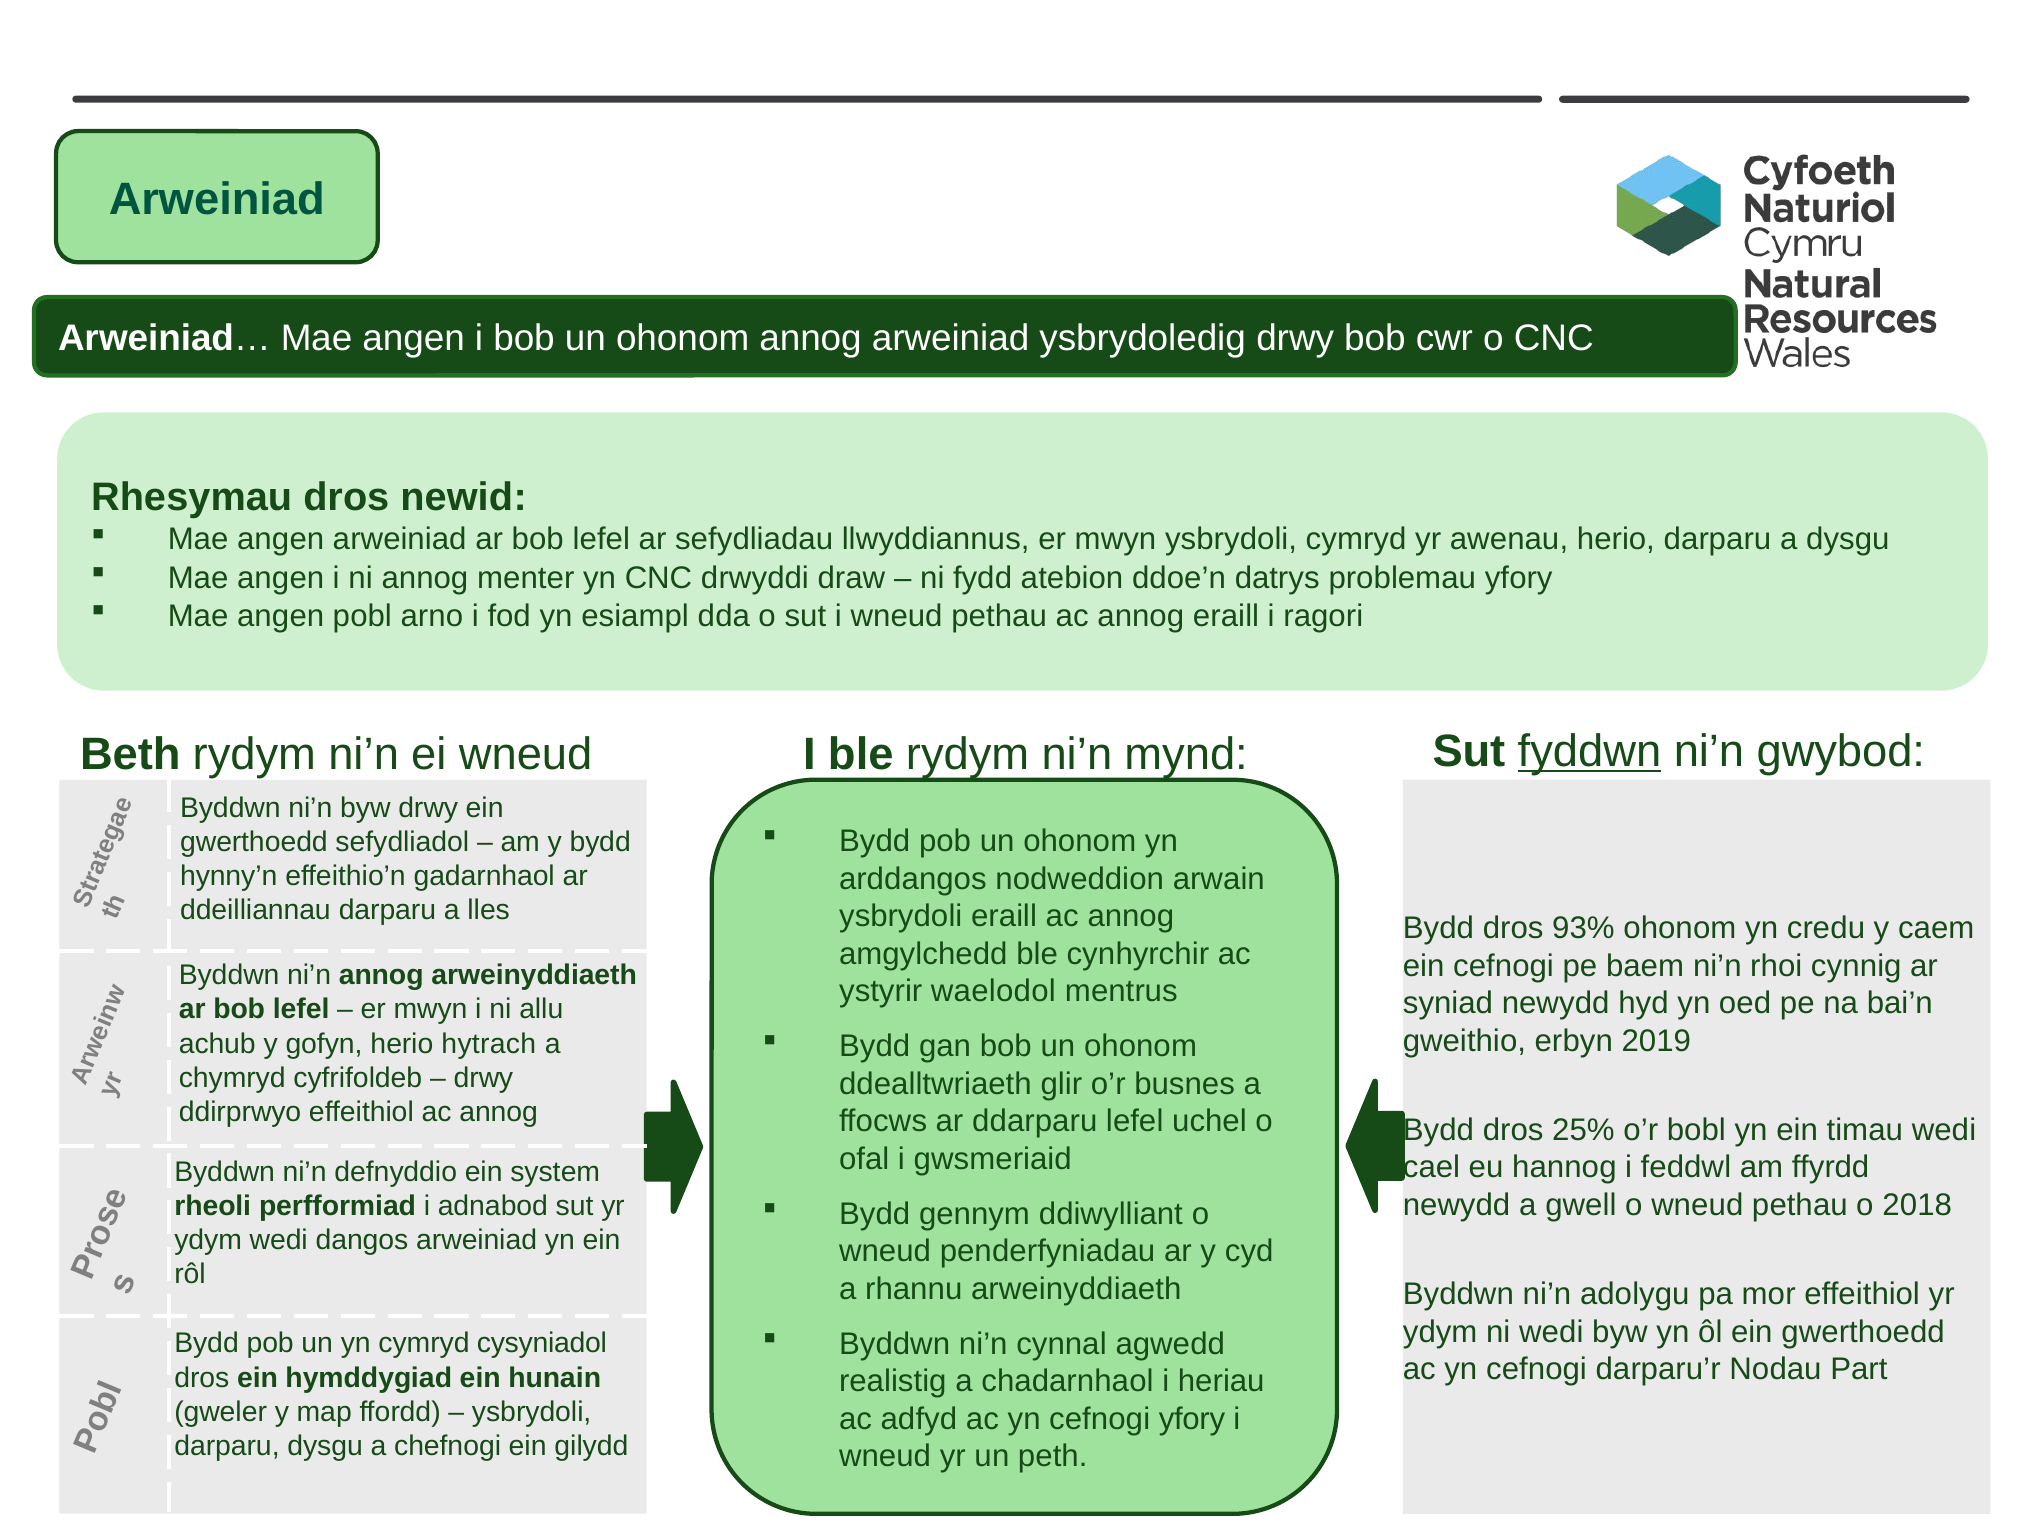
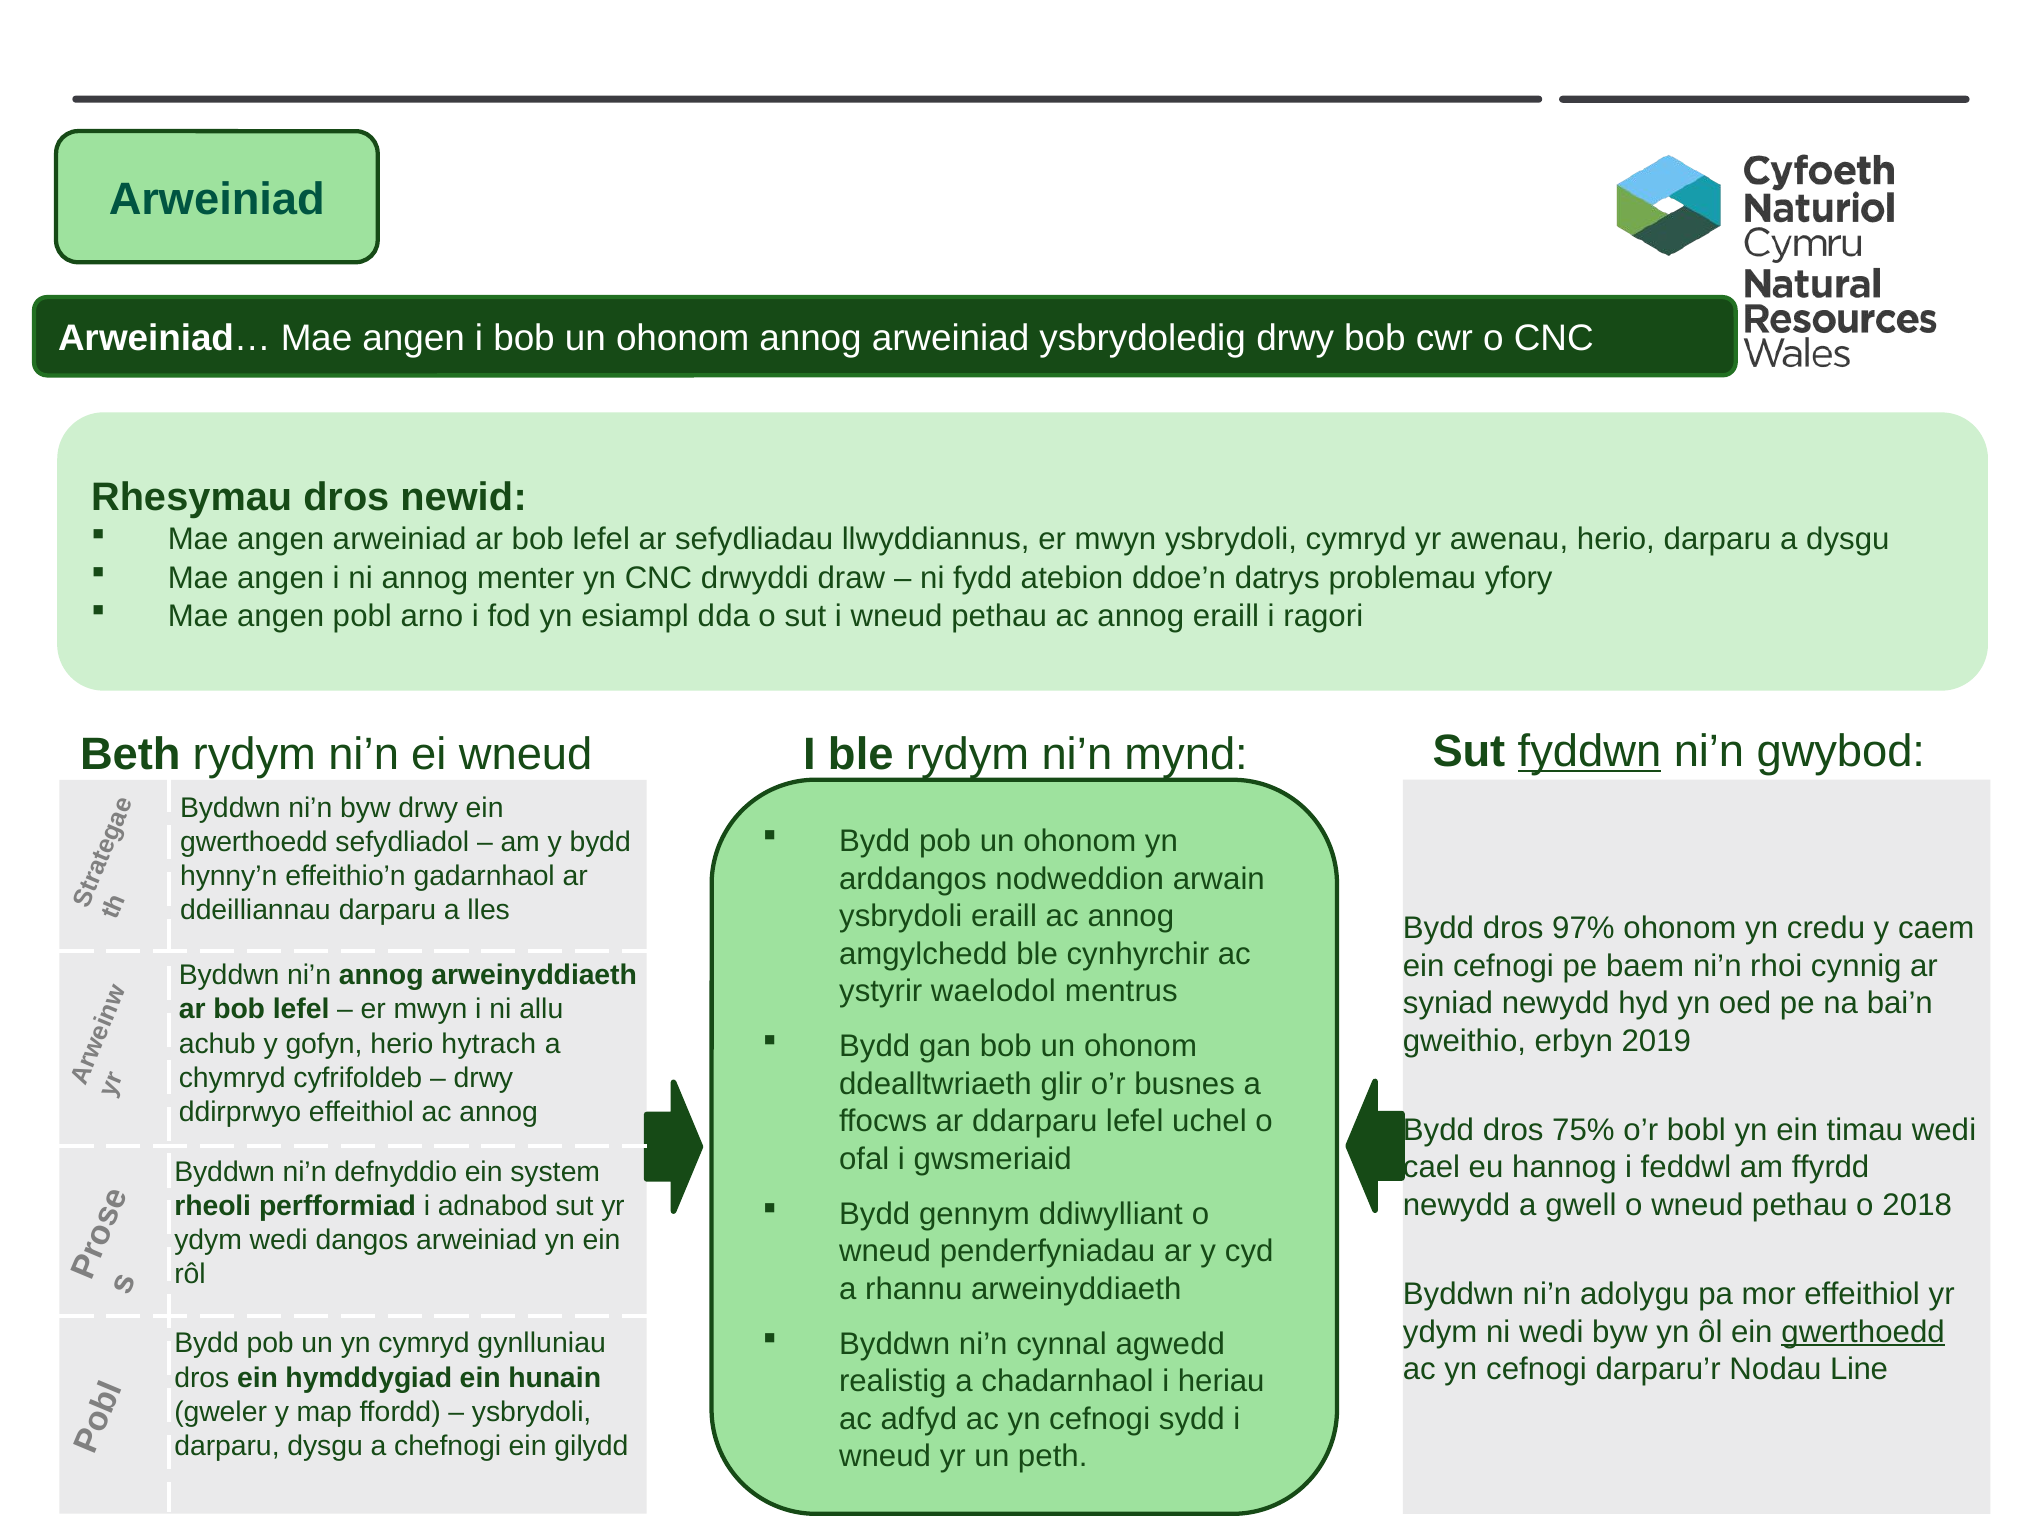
93%: 93% -> 97%
25%: 25% -> 75%
gwerthoedd at (1863, 1331) underline: none -> present
cysyniadol: cysyniadol -> gynlluniau
Part: Part -> Line
cefnogi yfory: yfory -> sydd
